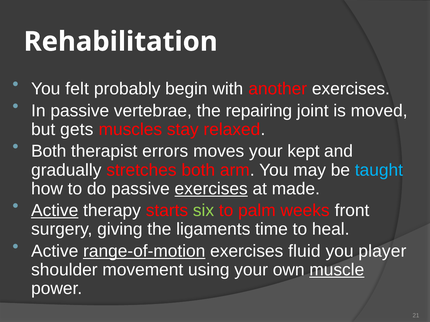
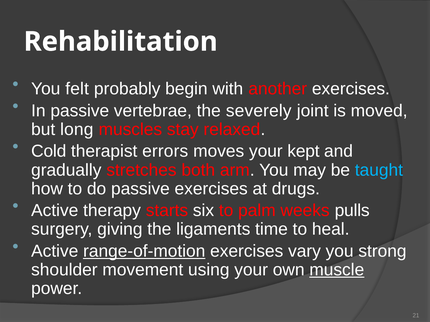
repairing: repairing -> severely
gets: gets -> long
Both at (49, 152): Both -> Cold
exercises at (211, 189) underline: present -> none
made: made -> drugs
Active at (55, 211) underline: present -> none
six colour: light green -> white
front: front -> pulls
fluid: fluid -> vary
player: player -> strong
